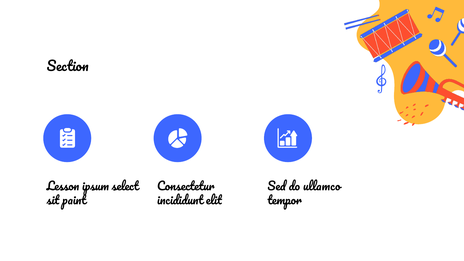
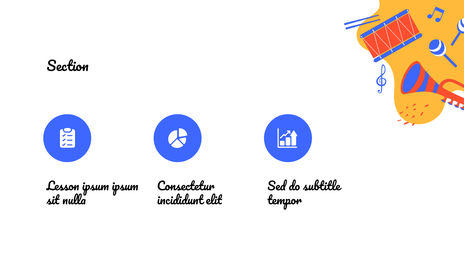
ipsum select: select -> ipsum
ullamco: ullamco -> subtitle
paint: paint -> nulla
